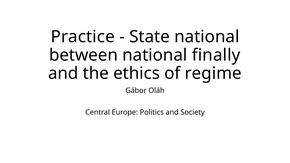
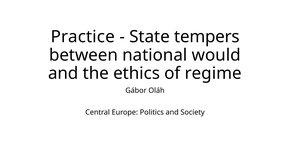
State national: national -> tempers
finally: finally -> would
